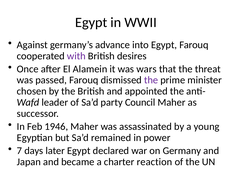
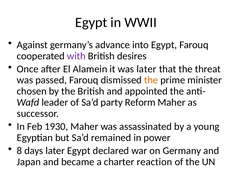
was wars: wars -> later
the at (151, 80) colour: purple -> orange
Council: Council -> Reform
1946: 1946 -> 1930
7: 7 -> 8
